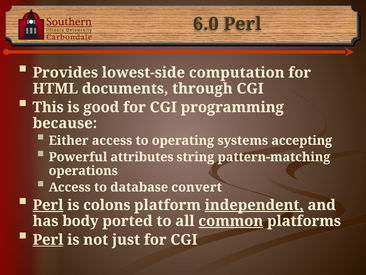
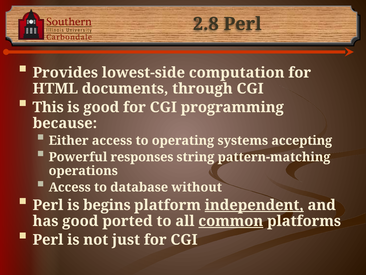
6.0: 6.0 -> 2.8
attributes: attributes -> responses
convert: convert -> without
Perl at (48, 205) underline: present -> none
colons: colons -> begins
has body: body -> good
Perl at (48, 239) underline: present -> none
